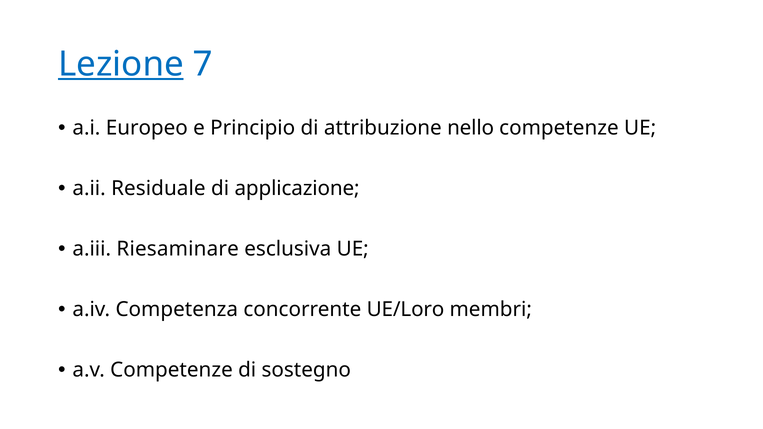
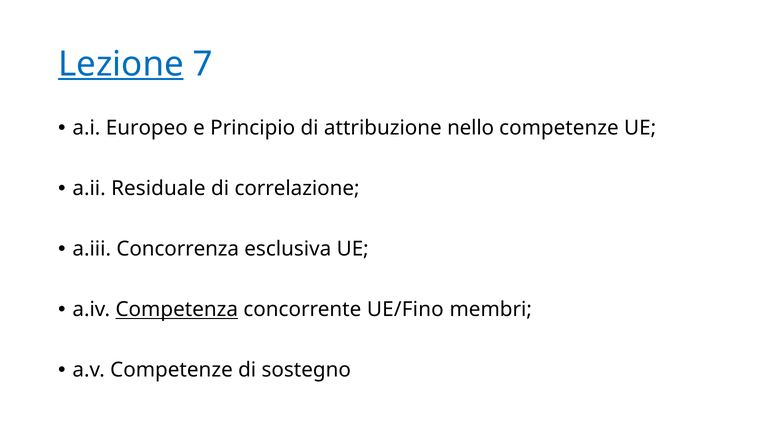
applicazione: applicazione -> correlazione
Riesaminare: Riesaminare -> Concorrenza
Competenza underline: none -> present
UE/Loro: UE/Loro -> UE/Fino
